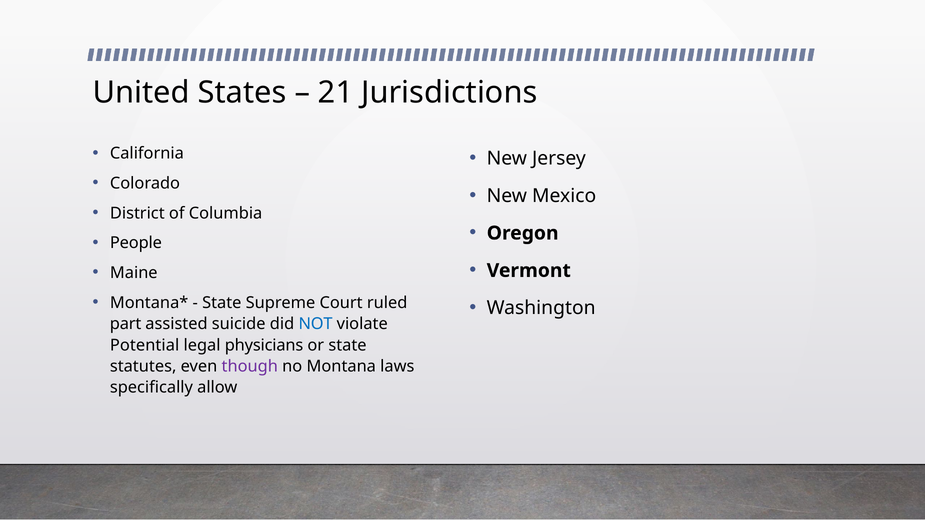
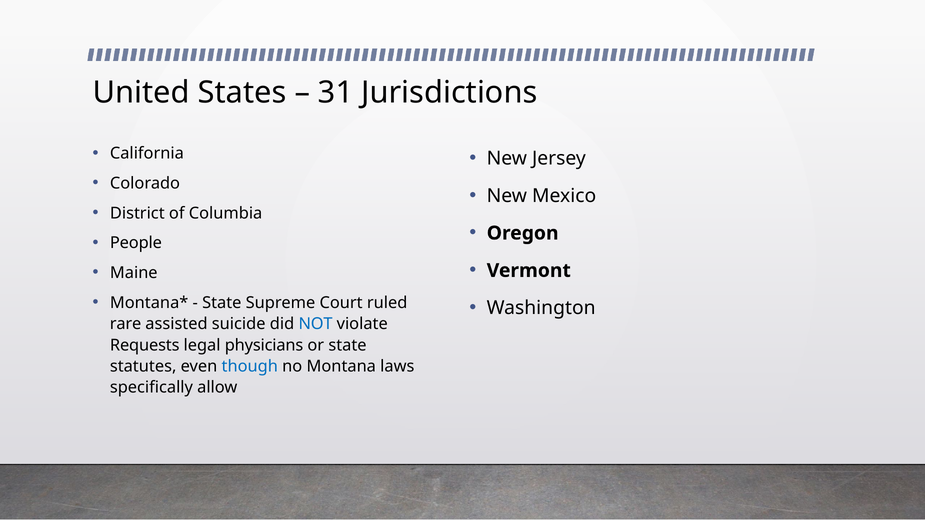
21: 21 -> 31
part: part -> rare
Potential: Potential -> Requests
though colour: purple -> blue
